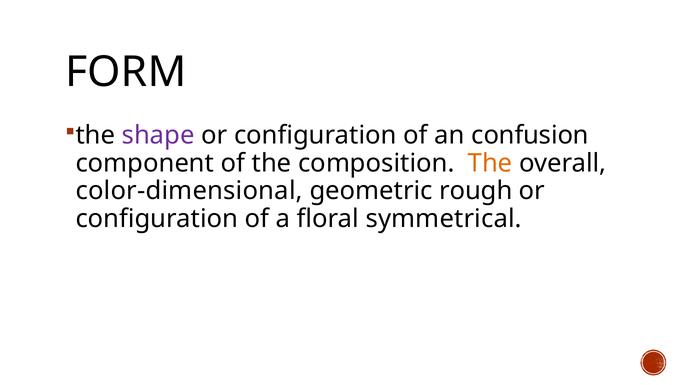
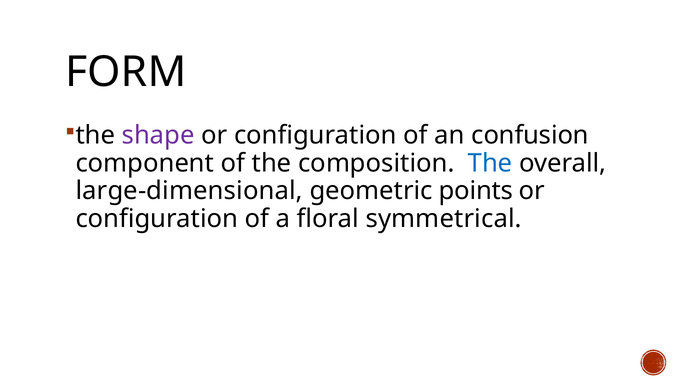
The at (490, 163) colour: orange -> blue
color-dimensional: color-dimensional -> large-dimensional
rough: rough -> points
